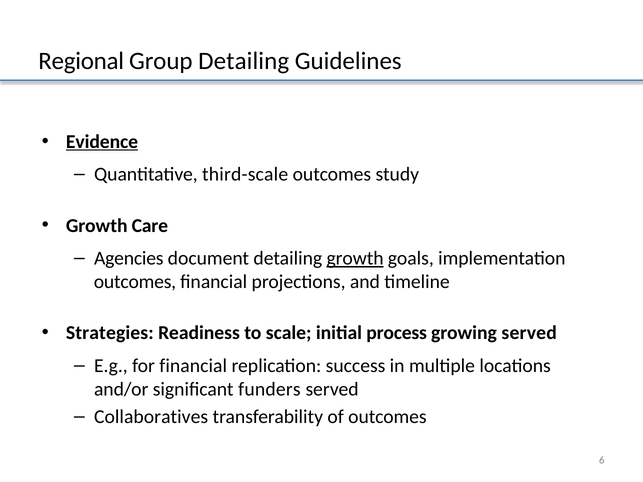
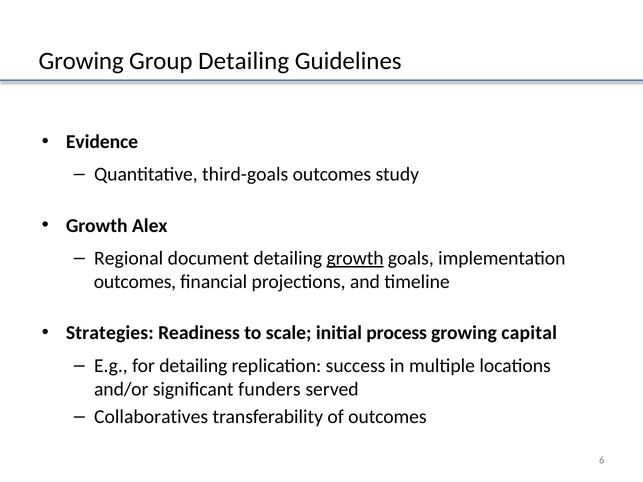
Regional at (81, 61): Regional -> Growing
Evidence underline: present -> none
third-scale: third-scale -> third-goals
Care: Care -> Alex
Agencies: Agencies -> Regional
growing served: served -> capital
for financial: financial -> detailing
